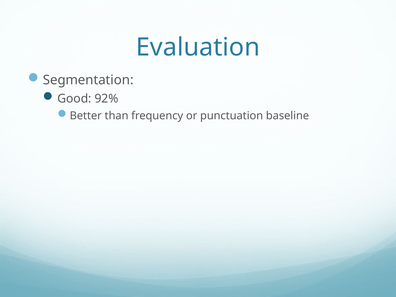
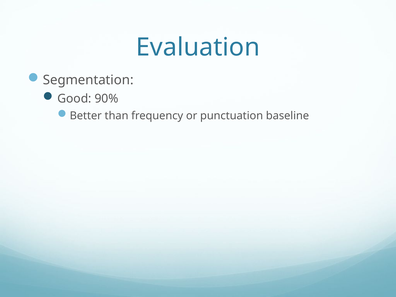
92%: 92% -> 90%
